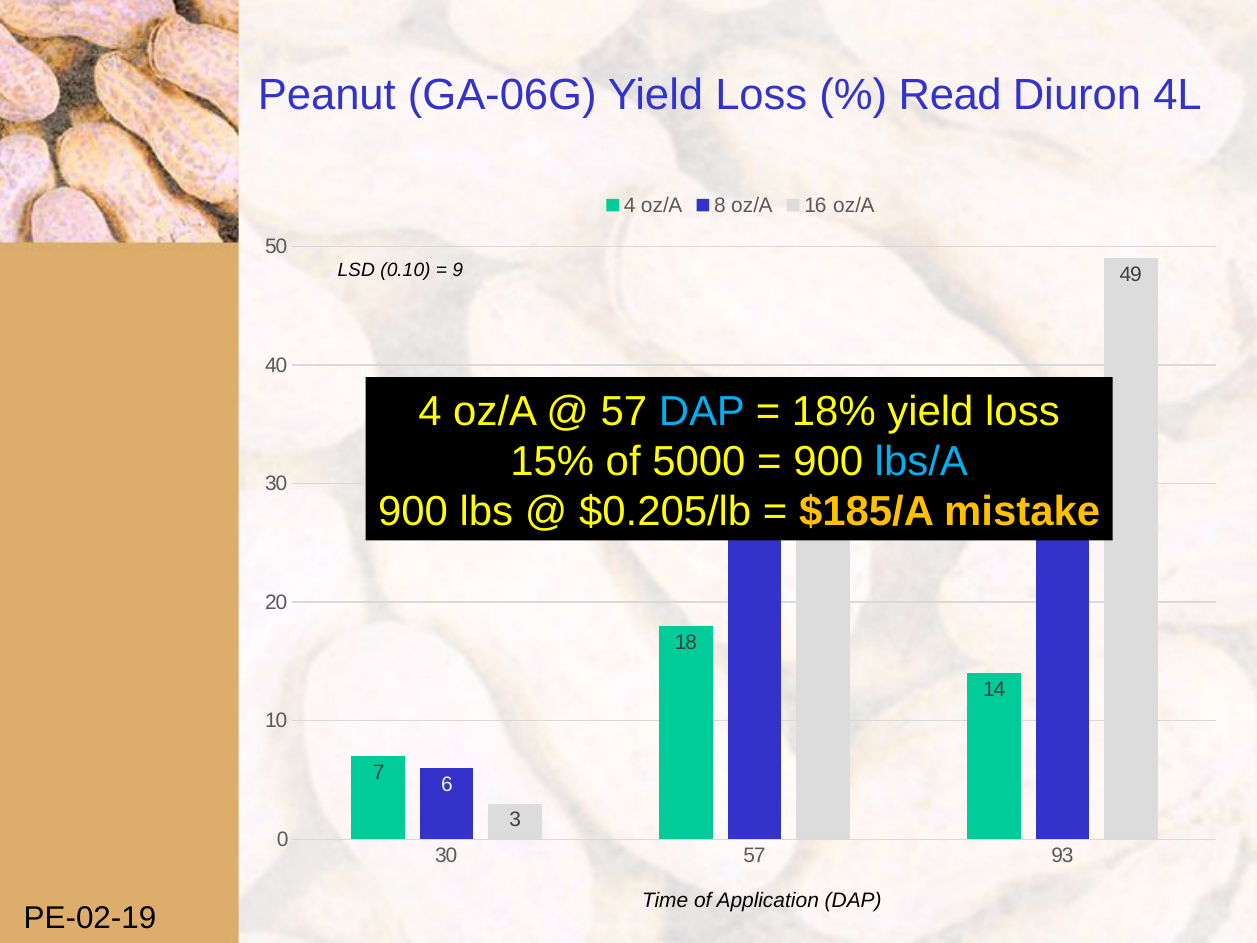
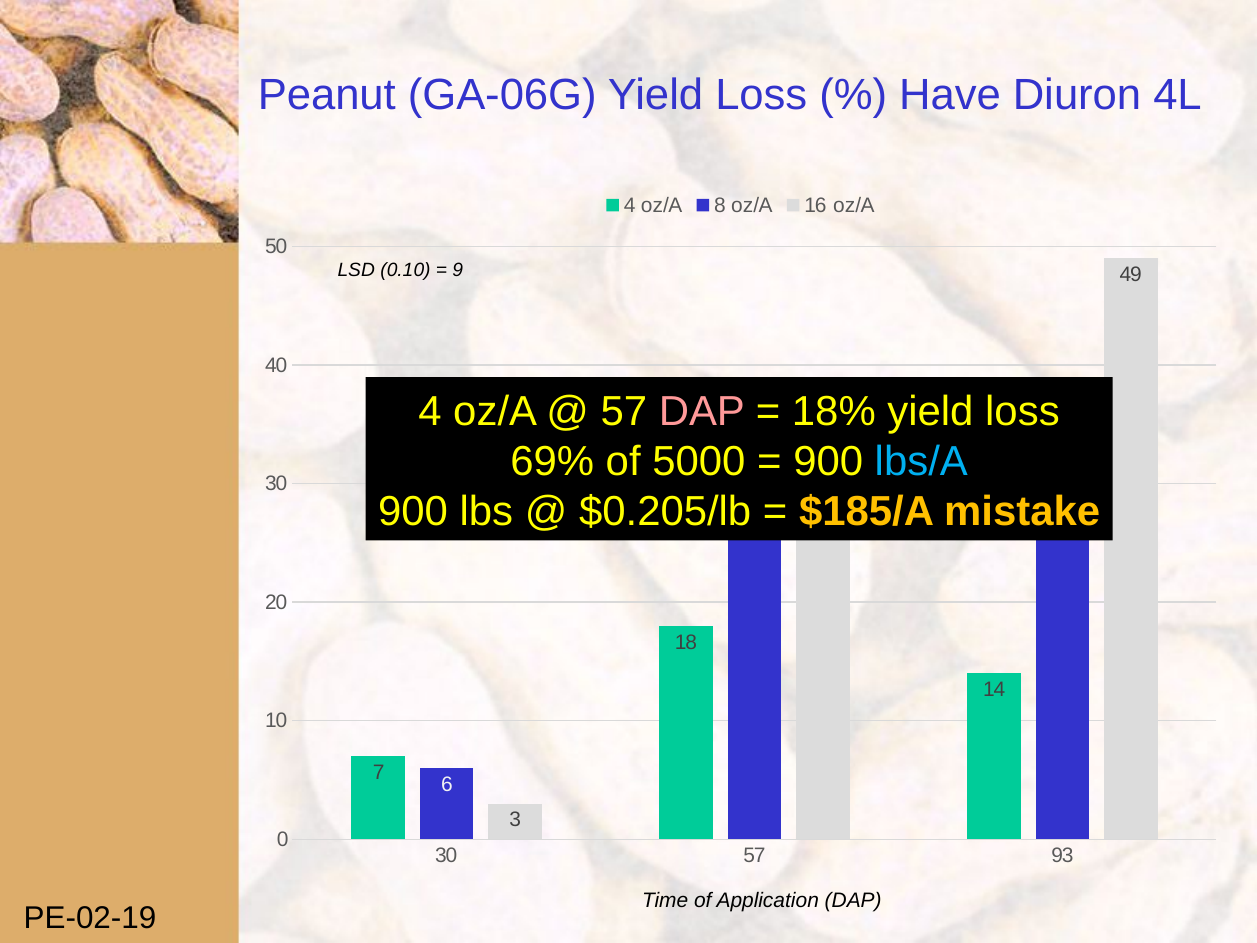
Read: Read -> Have
DAP at (702, 411) colour: light blue -> pink
15%: 15% -> 69%
